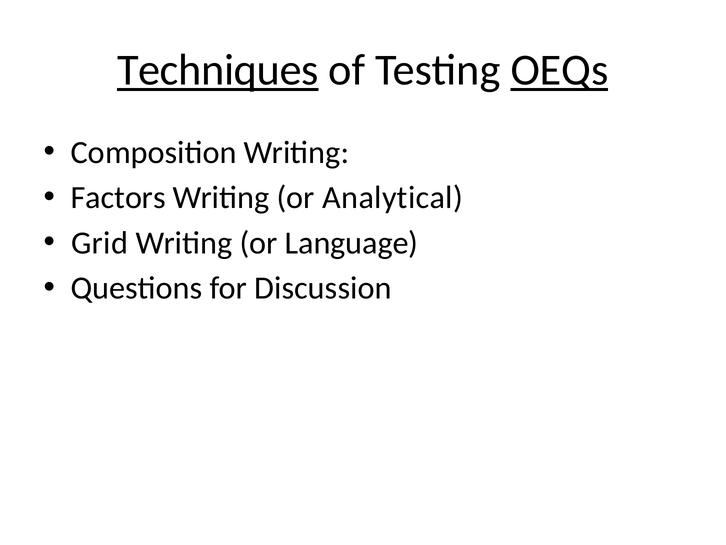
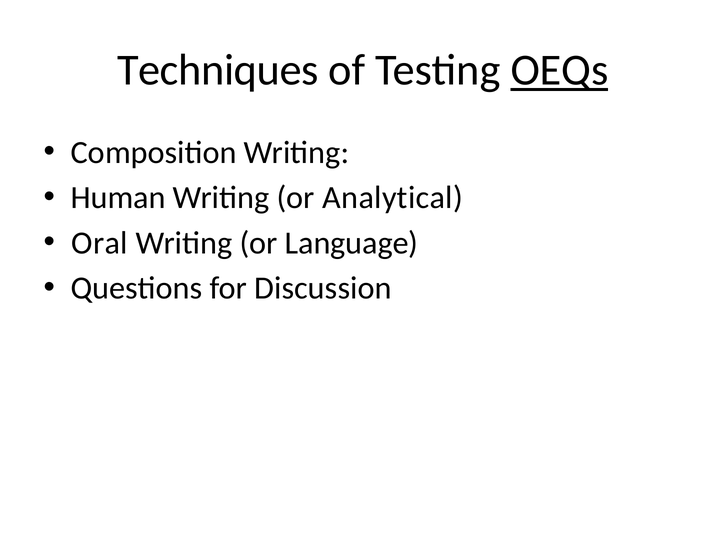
Techniques underline: present -> none
Factors: Factors -> Human
Grid: Grid -> Oral
